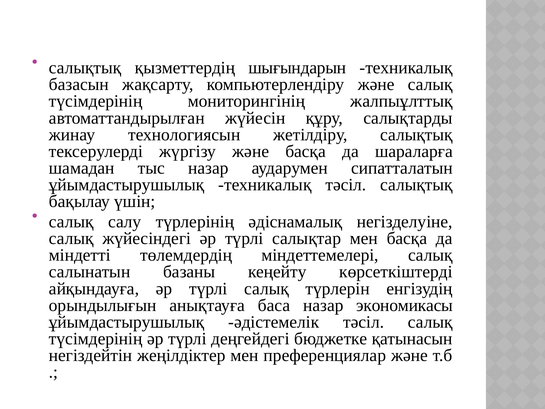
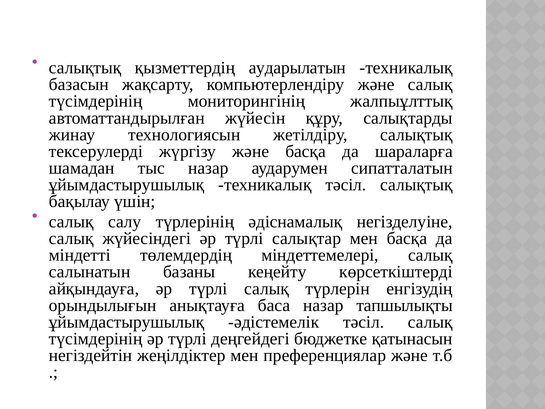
шығындарын: шығындарын -> аударылатын
экономикасы: экономикасы -> тапшылықты
